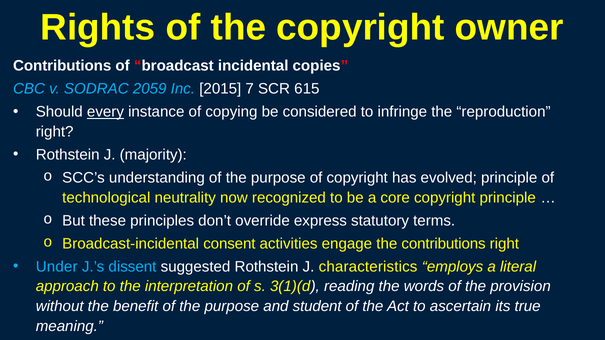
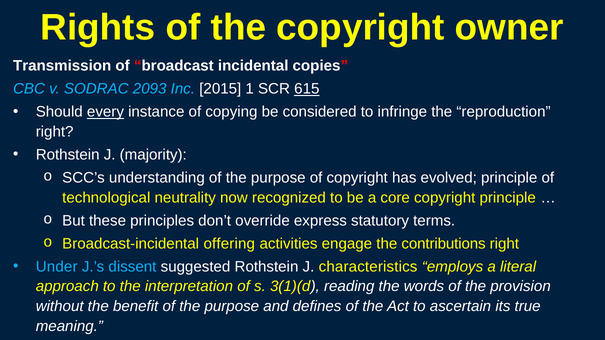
Contributions at (62, 66): Contributions -> Transmission
2059: 2059 -> 2093
7: 7 -> 1
615 underline: none -> present
consent: consent -> offering
student: student -> defines
